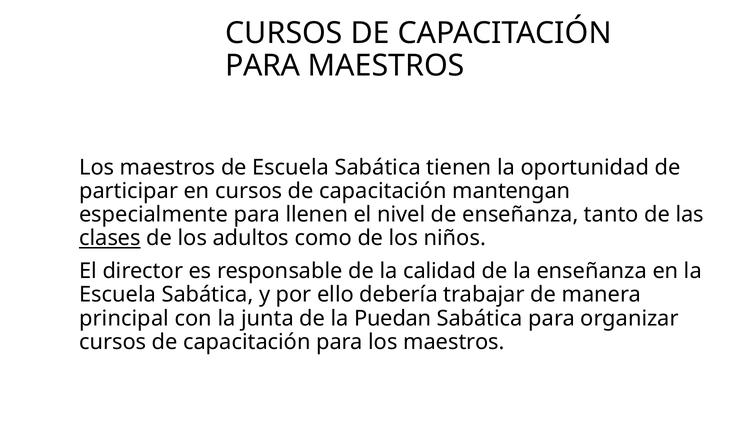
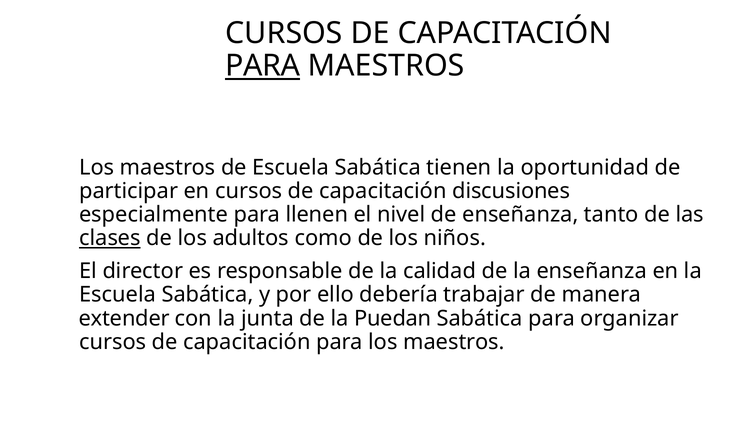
PARA at (263, 66) underline: none -> present
mantengan: mantengan -> discusiones
principal: principal -> extender
